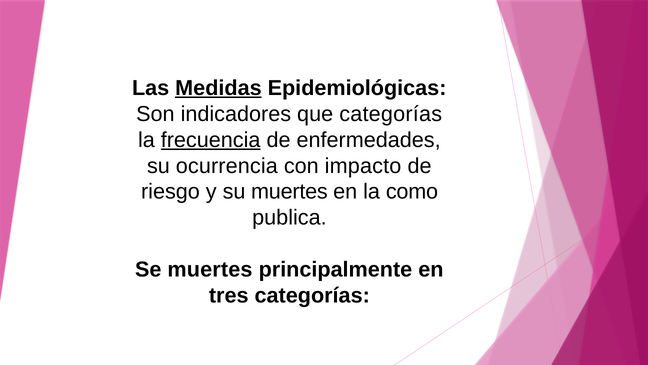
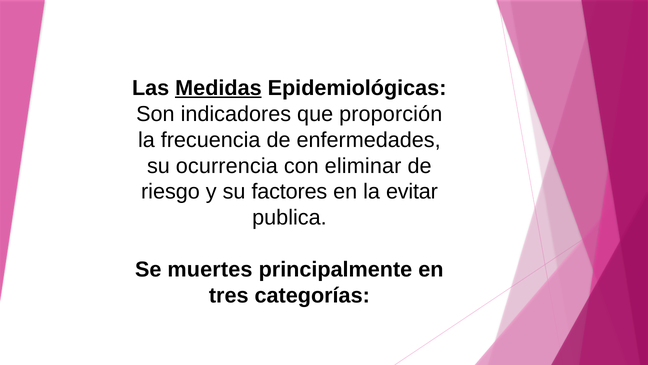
que categorías: categorías -> proporción
frecuencia underline: present -> none
impacto: impacto -> eliminar
su muertes: muertes -> factores
como: como -> evitar
